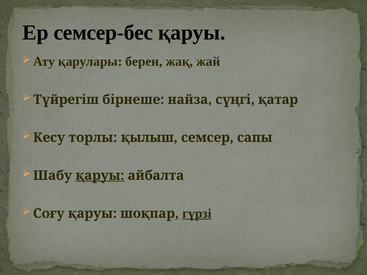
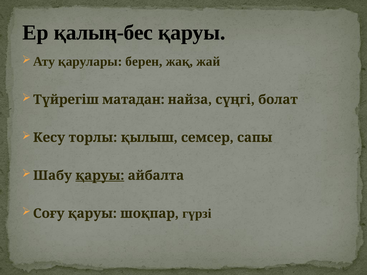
семсер-бес: семсер-бес -> қалың-бес
бірнеше: бірнеше -> матадан
қатар: қатар -> болат
гүрзі underline: present -> none
